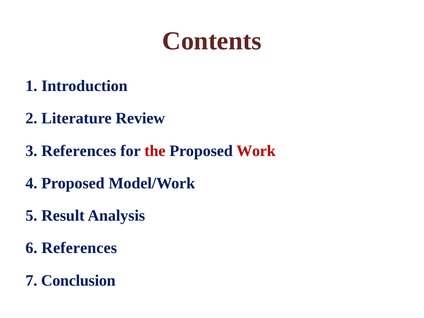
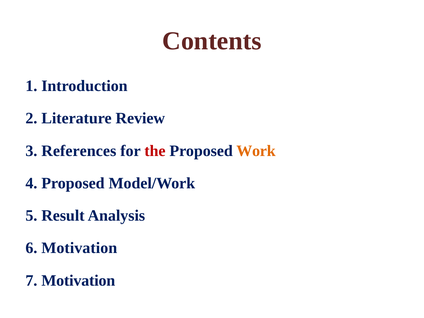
Work colour: red -> orange
6 References: References -> Motivation
7 Conclusion: Conclusion -> Motivation
